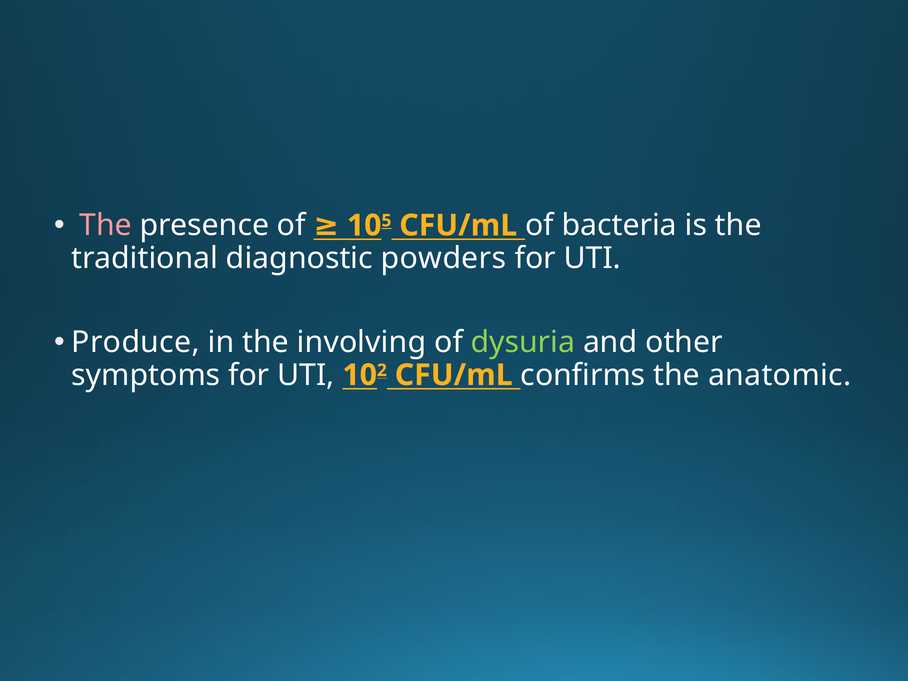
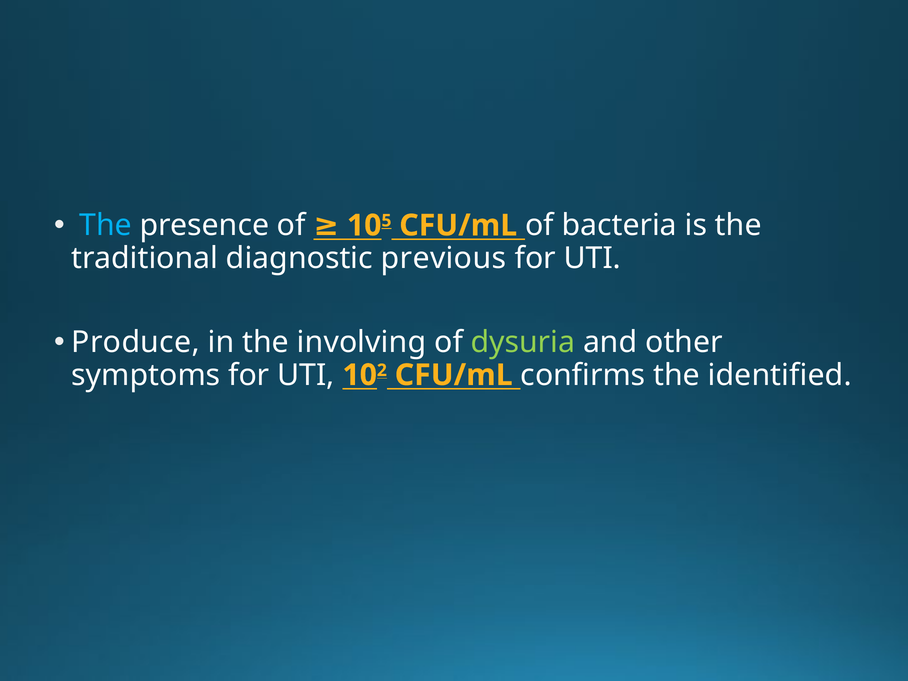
The at (106, 225) colour: pink -> light blue
powders: powders -> previous
anatomic: anatomic -> identified
